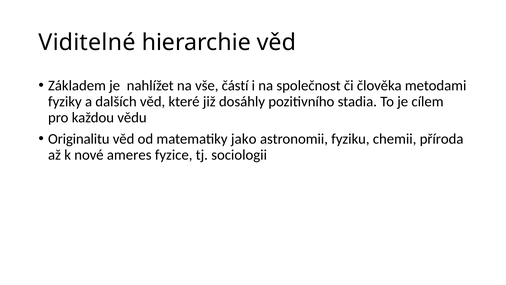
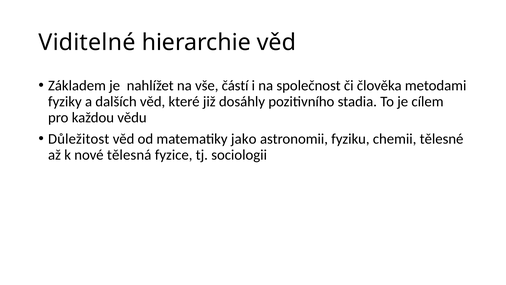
Originalitu: Originalitu -> Důležitost
příroda: příroda -> tělesné
ameres: ameres -> tělesná
